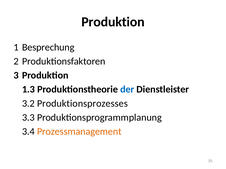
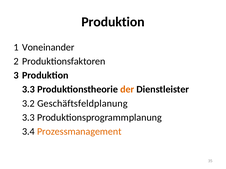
Besprechung: Besprechung -> Voneinander
1.3 at (28, 90): 1.3 -> 3.3
der colour: blue -> orange
Produktionsprozesses: Produktionsprozesses -> Geschäftsfeldplanung
